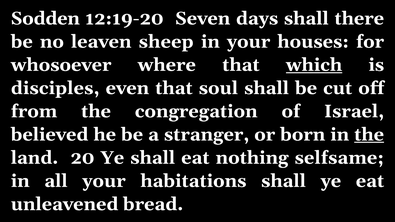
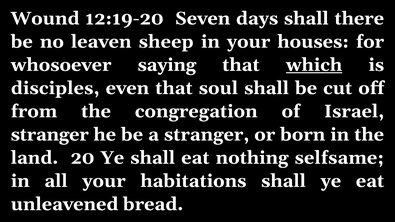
Sodden: Sodden -> Wound
where: where -> saying
believed at (50, 135): believed -> stranger
the at (369, 135) underline: present -> none
